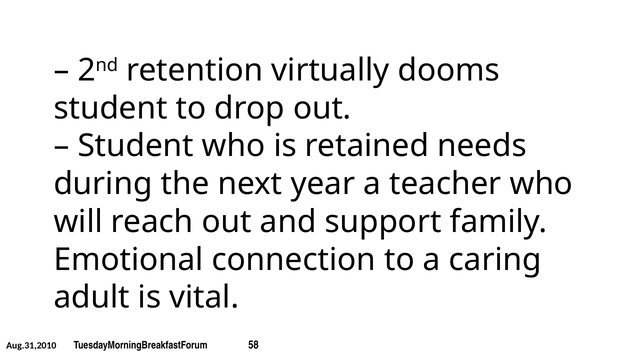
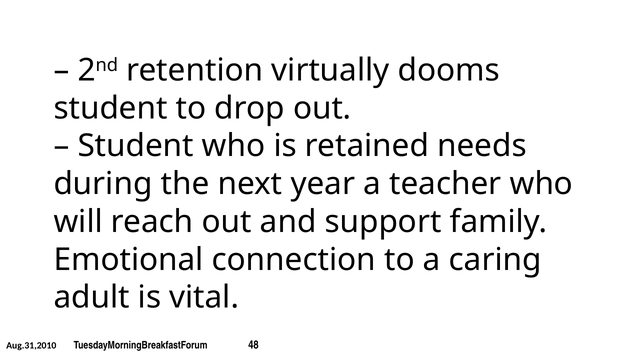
58: 58 -> 48
